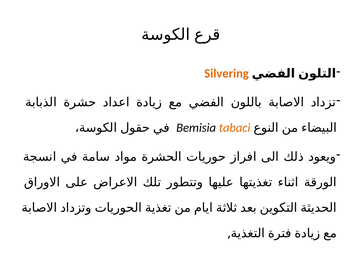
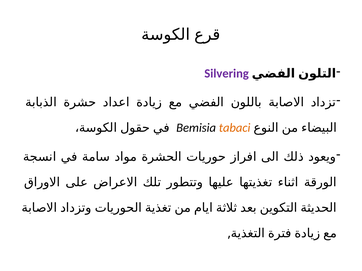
Silvering colour: orange -> purple
